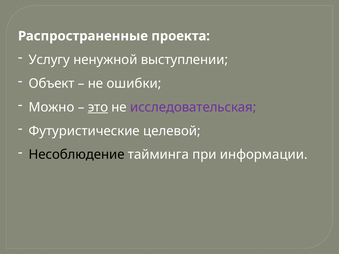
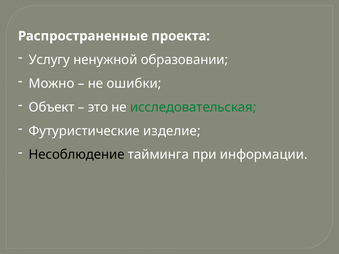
выступлении: выступлении -> образовании
Объект: Объект -> Можно
Можно: Можно -> Объект
это underline: present -> none
исследовательская colour: purple -> green
целевой: целевой -> изделие
